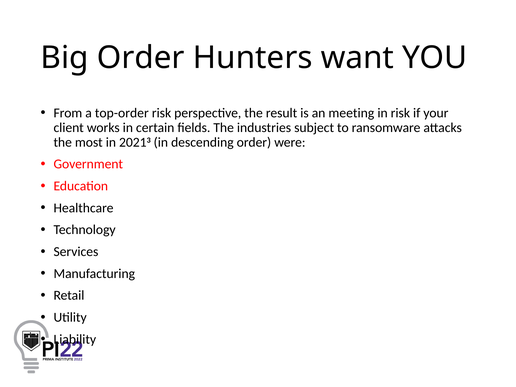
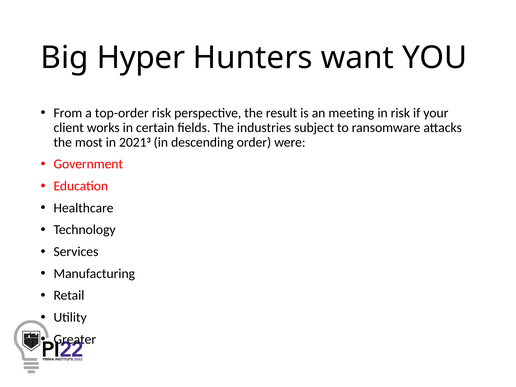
Big Order: Order -> Hyper
Liability: Liability -> Greater
